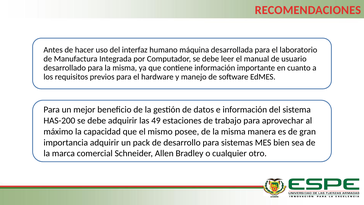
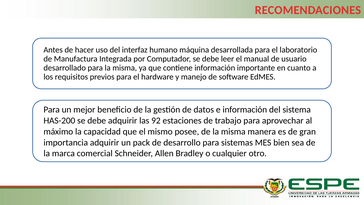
49: 49 -> 92
